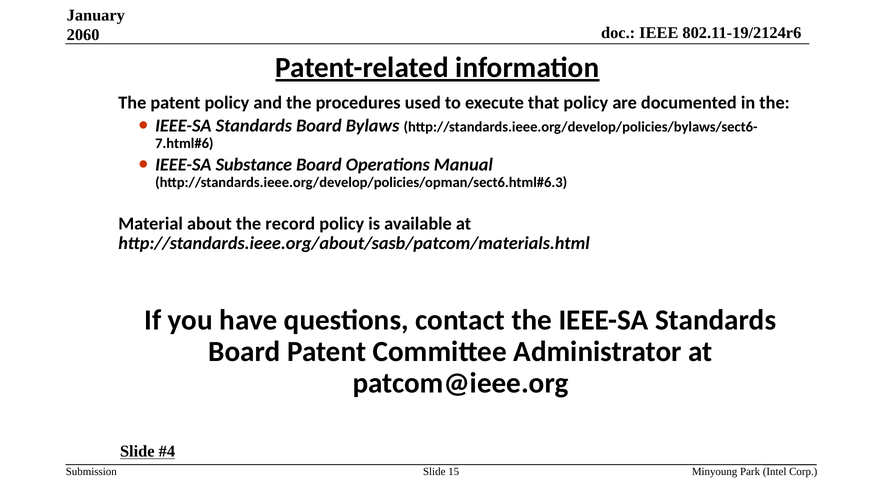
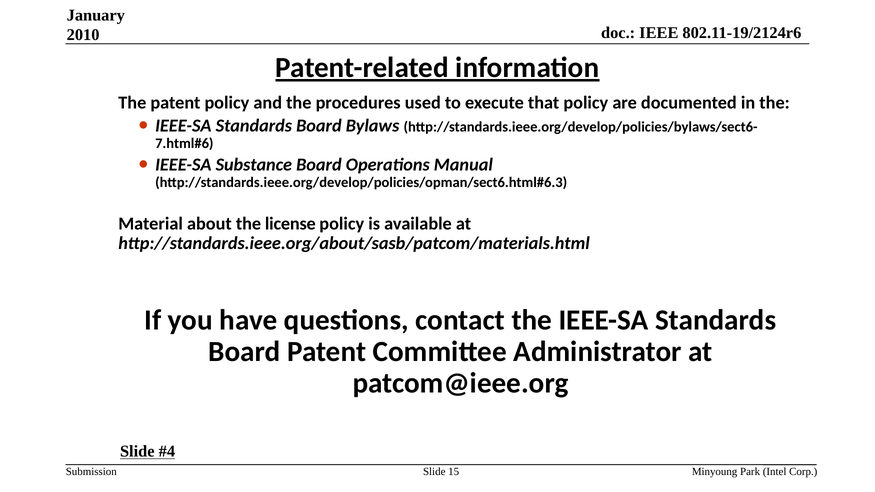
2060: 2060 -> 2010
record: record -> license
